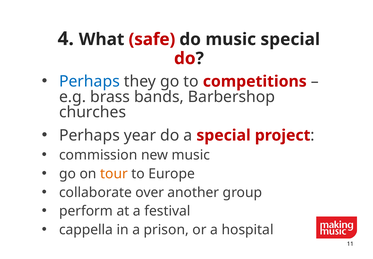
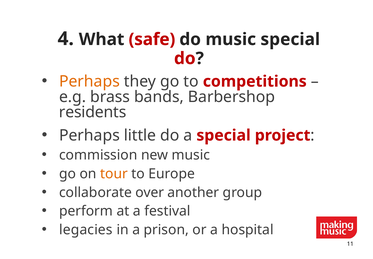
Perhaps at (89, 81) colour: blue -> orange
churches: churches -> residents
year: year -> little
cappella: cappella -> legacies
